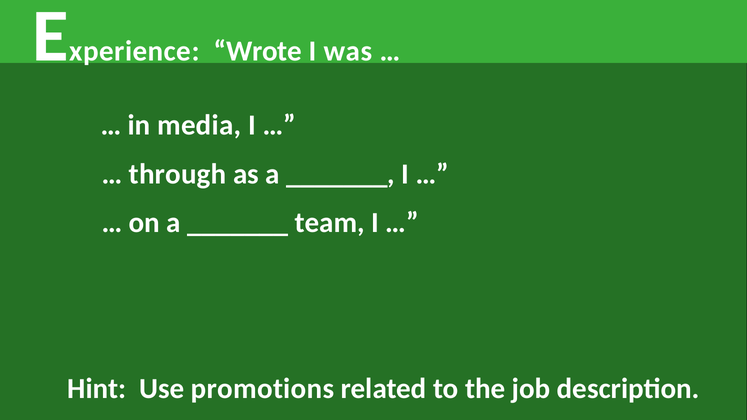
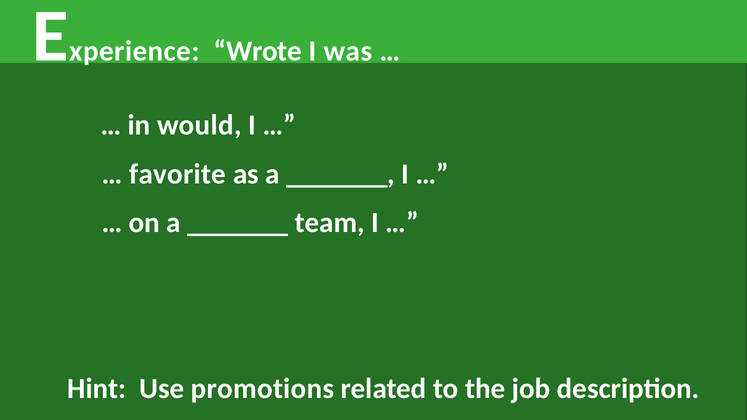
media: media -> would
through: through -> favorite
